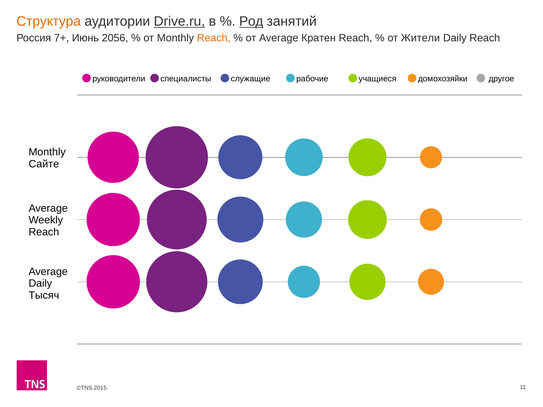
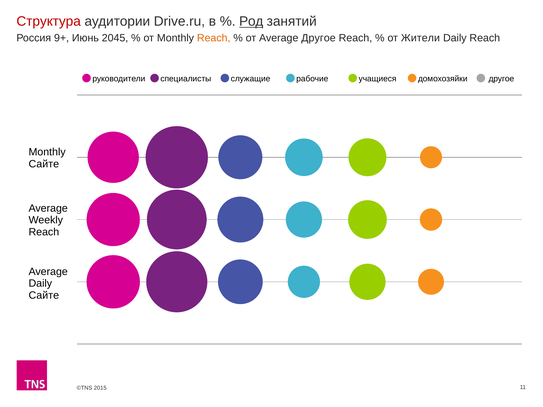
Структура colour: orange -> red
Drive.ru underline: present -> none
7+: 7+ -> 9+
2056: 2056 -> 2045
Average Кратен: Кратен -> Другое
Тысяч at (44, 296): Тысяч -> Сайте
